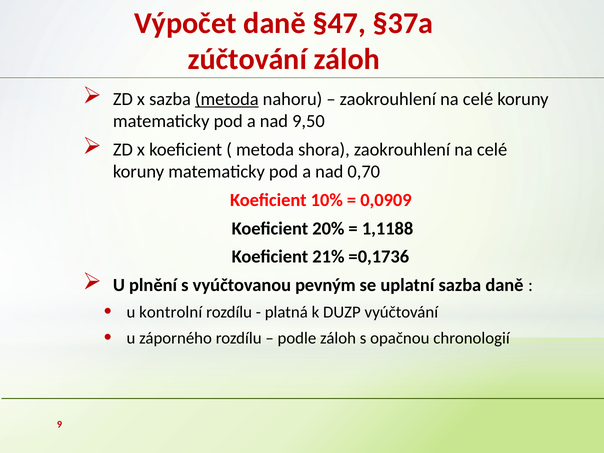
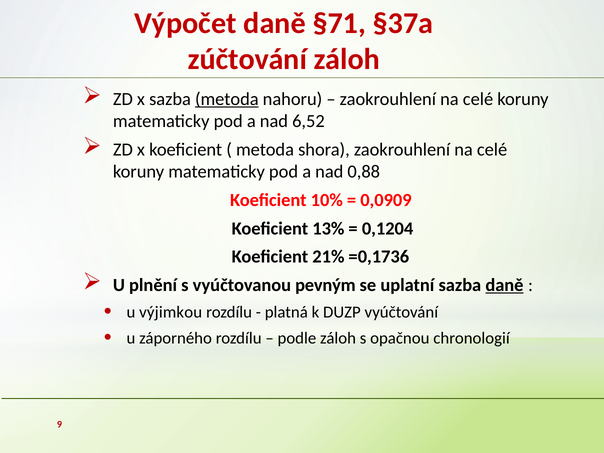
§47: §47 -> §71
9,50: 9,50 -> 6,52
0,70: 0,70 -> 0,88
20%: 20% -> 13%
1,1188: 1,1188 -> 0,1204
daně at (504, 285) underline: none -> present
kontrolní: kontrolní -> výjimkou
